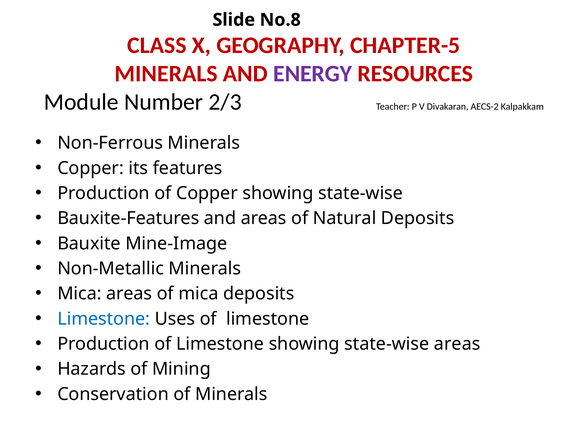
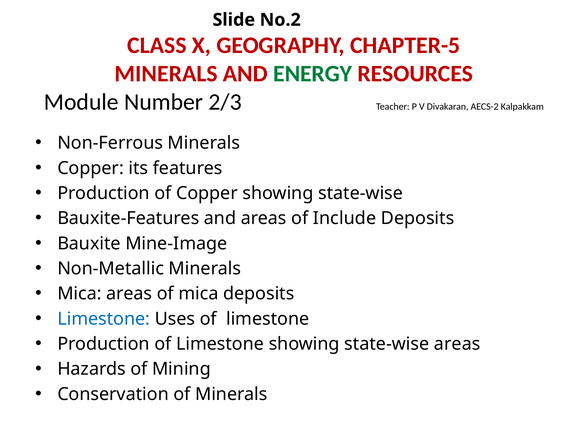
No.8: No.8 -> No.2
ENERGY colour: purple -> green
Natural: Natural -> Include
